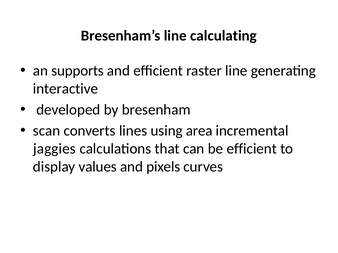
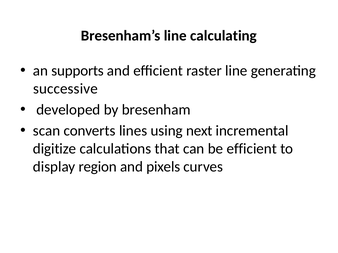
interactive: interactive -> successive
area: area -> next
jaggies: jaggies -> digitize
values: values -> region
